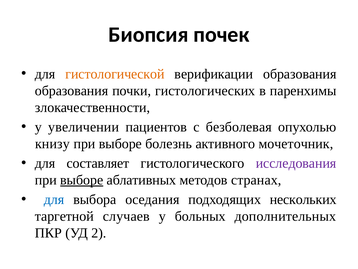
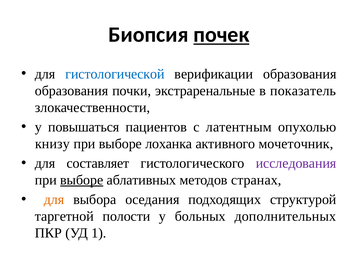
почек underline: none -> present
гистологической colour: orange -> blue
гистологических: гистологических -> экстраренальные
паренхимы: паренхимы -> показатель
увеличении: увеличении -> повышаться
безболевая: безболевая -> латентным
болезнь: болезнь -> лоханка
для at (54, 199) colour: blue -> orange
нескольких: нескольких -> структурой
случаев: случаев -> полости
2: 2 -> 1
